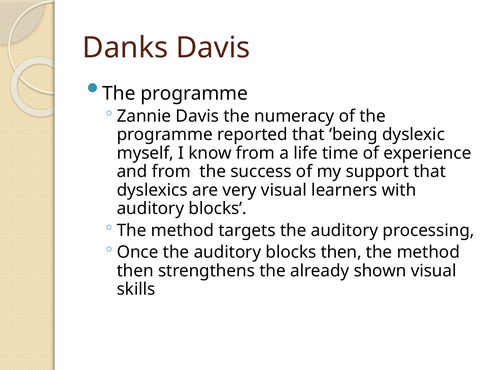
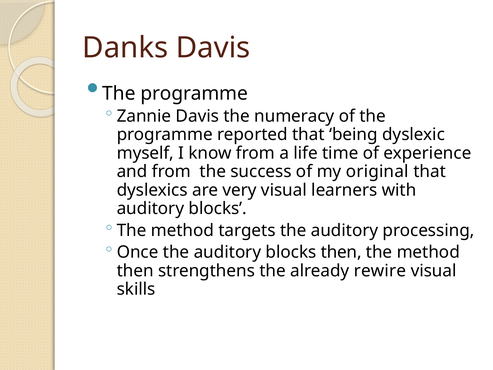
support: support -> original
shown: shown -> rewire
